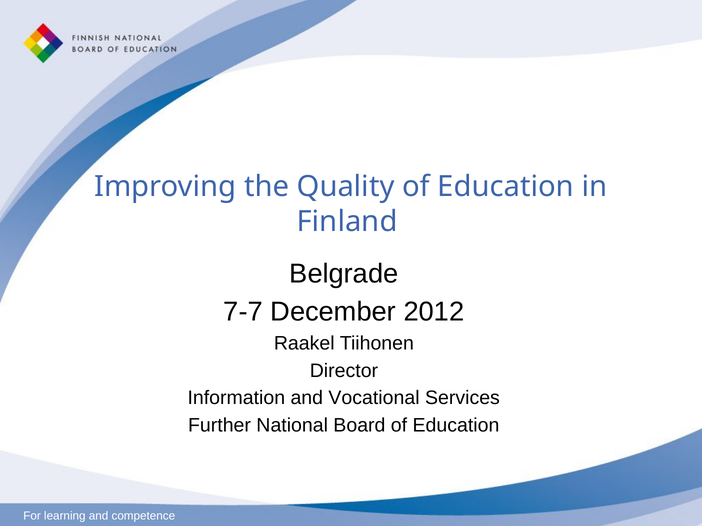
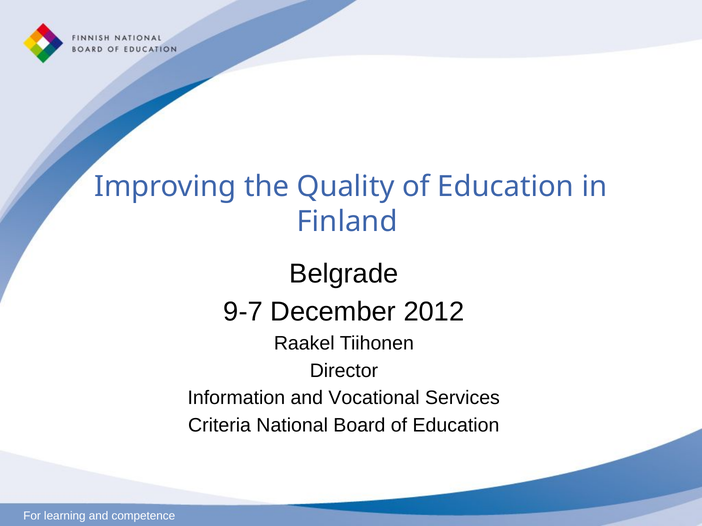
7-7: 7-7 -> 9-7
Further: Further -> Criteria
